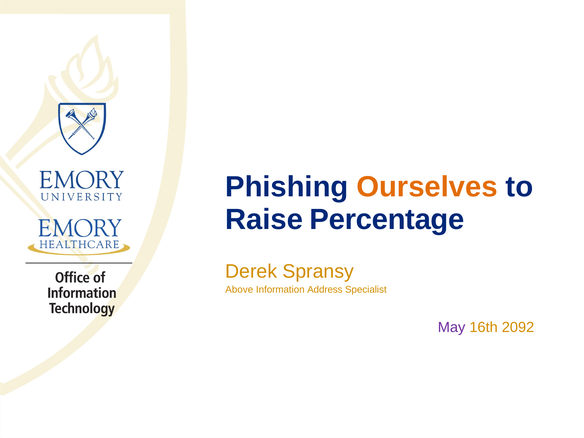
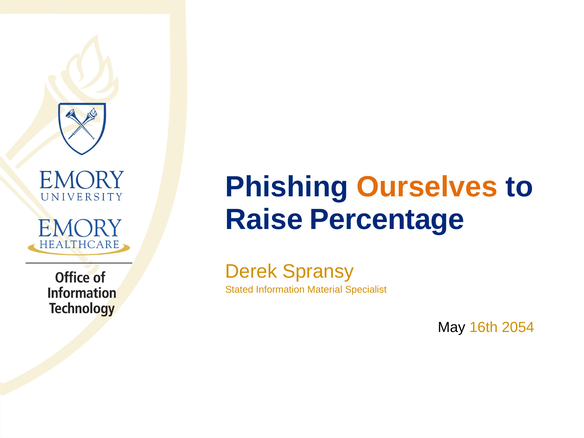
Above: Above -> Stated
Address: Address -> Material
May colour: purple -> black
2092: 2092 -> 2054
